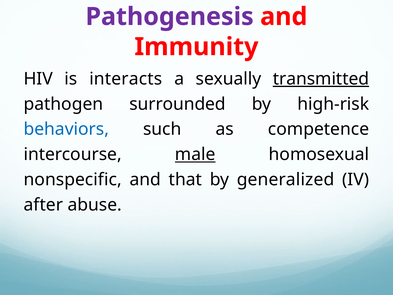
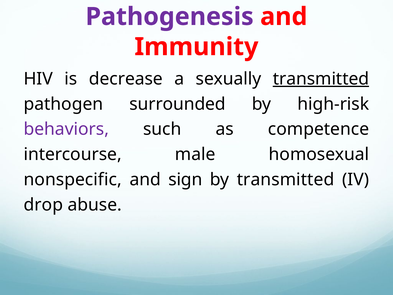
interacts: interacts -> decrease
behaviors colour: blue -> purple
male underline: present -> none
that: that -> sign
by generalized: generalized -> transmitted
after: after -> drop
